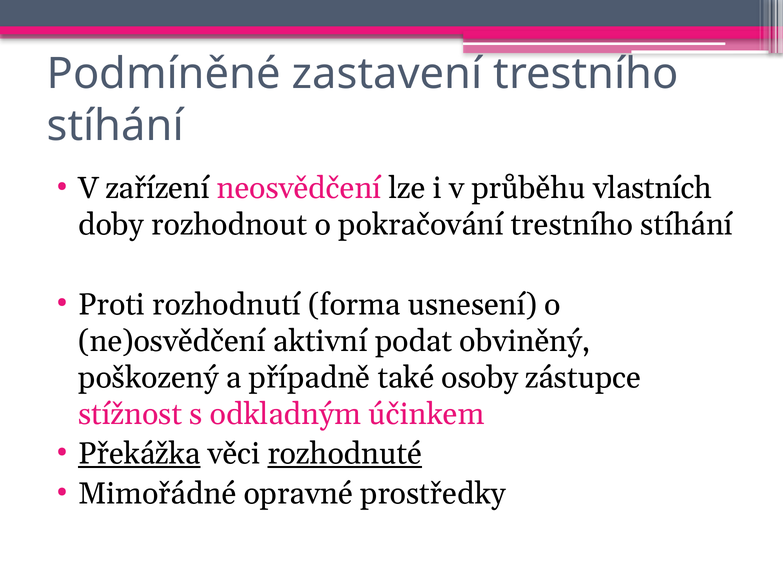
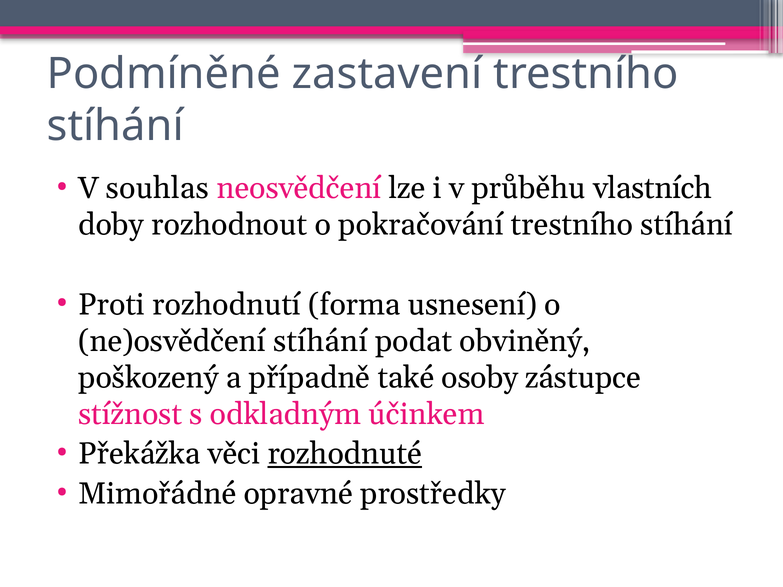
zařízení: zařízení -> souhlas
ne)osvědčení aktivní: aktivní -> stíhání
Překážka underline: present -> none
